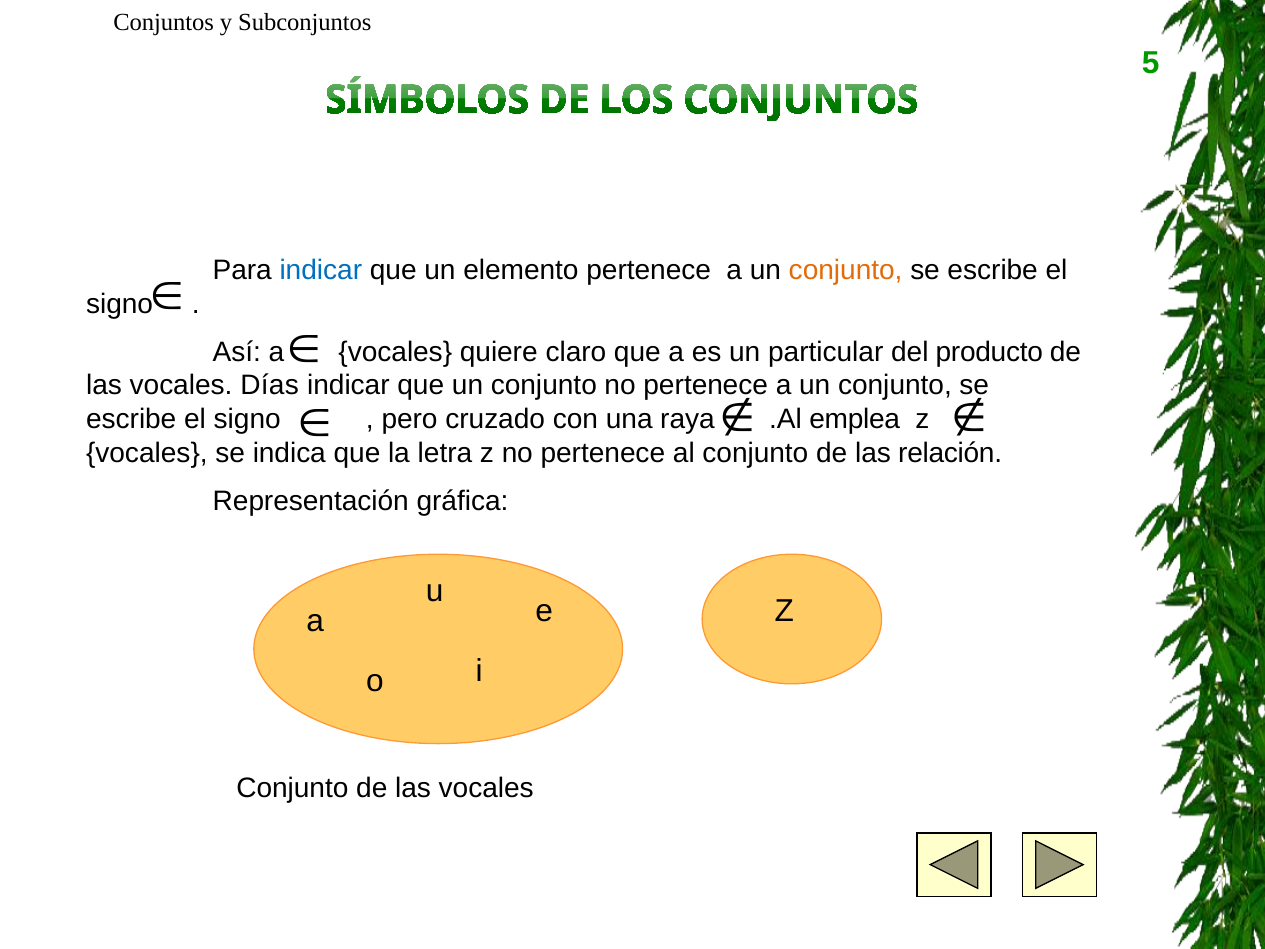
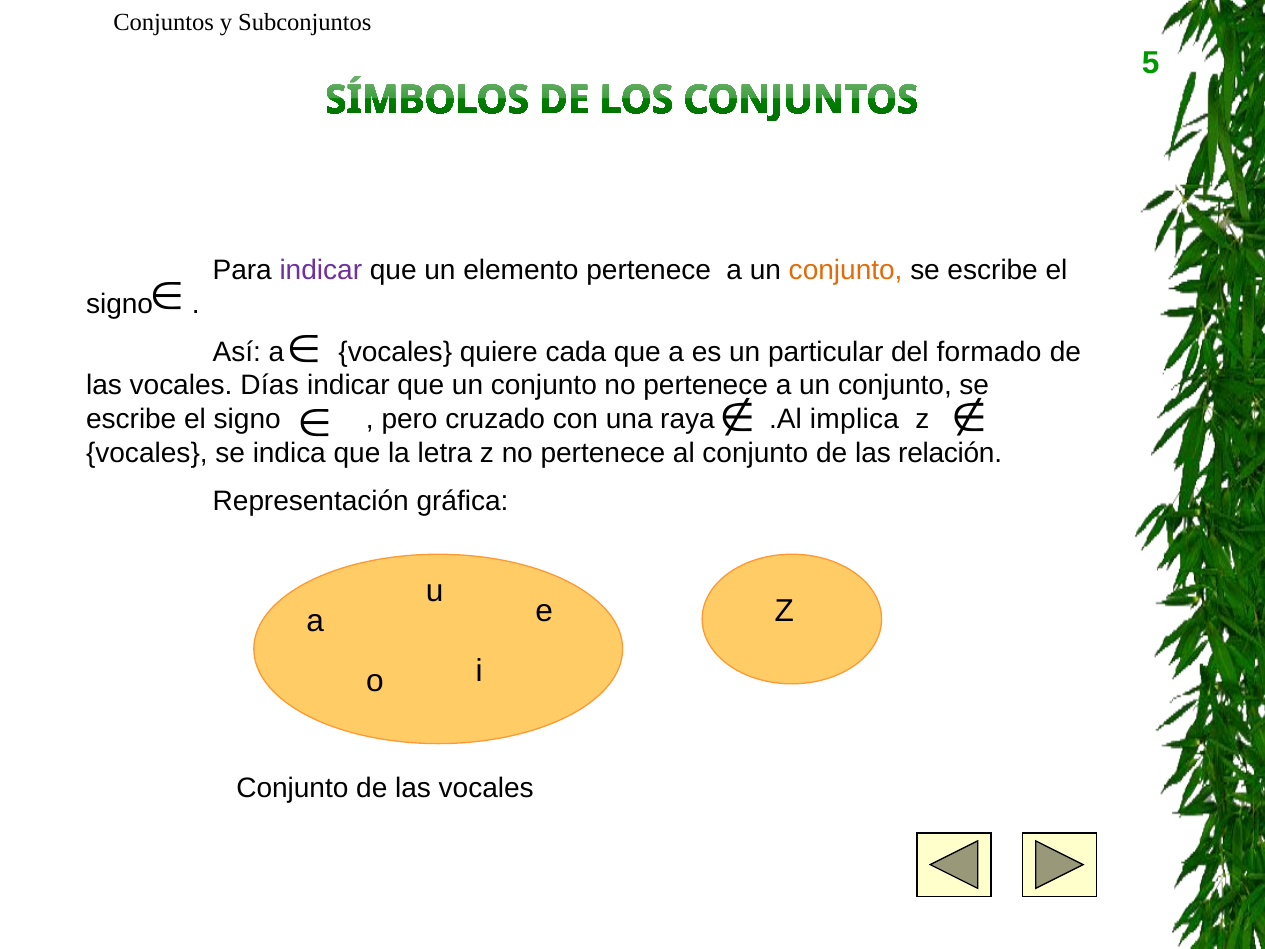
indicar at (321, 270) colour: blue -> purple
claro: claro -> cada
producto: producto -> formado
emplea: emplea -> implica
